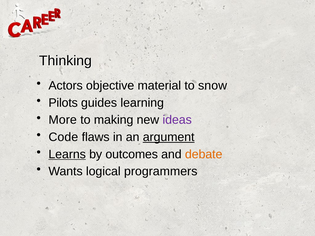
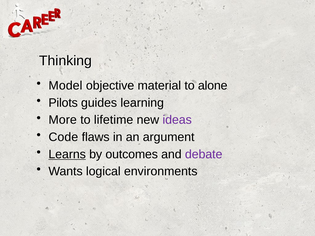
Actors: Actors -> Model
snow: snow -> alone
making: making -> lifetime
argument underline: present -> none
debate colour: orange -> purple
programmers: programmers -> environments
